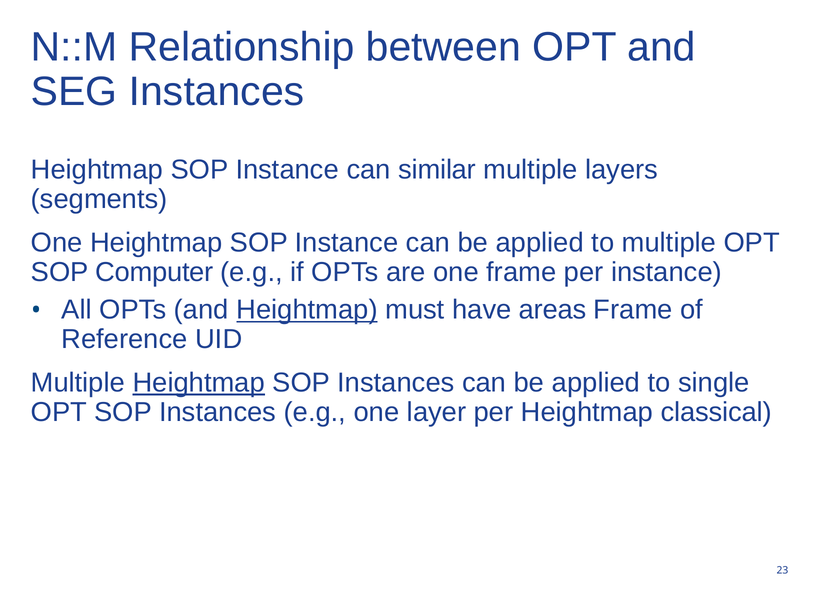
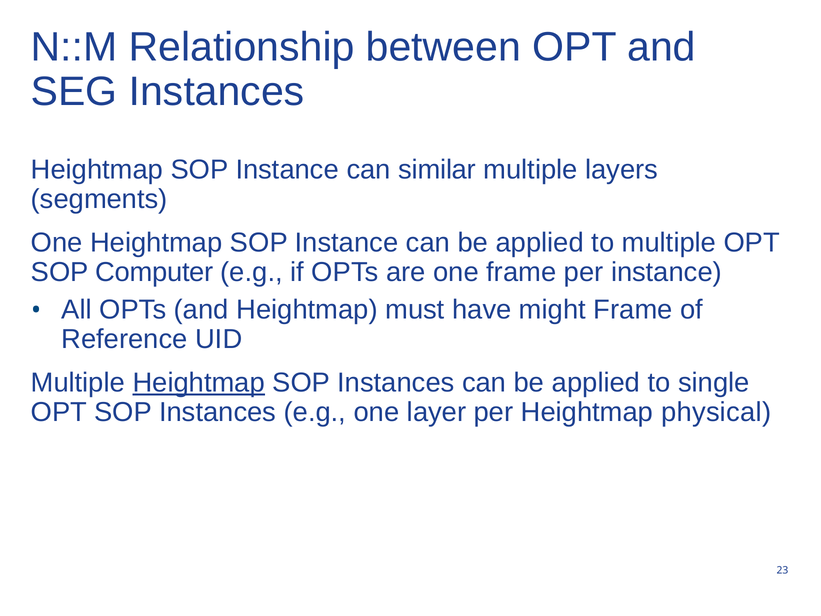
Heightmap at (307, 310) underline: present -> none
areas: areas -> might
classical: classical -> physical
